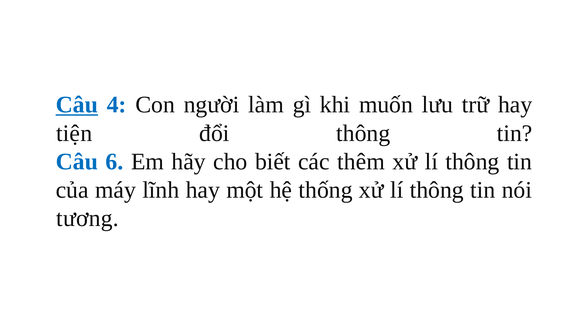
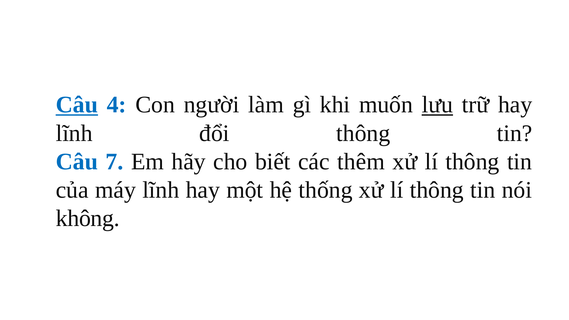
lưu underline: none -> present
tiện at (74, 133): tiện -> lĩnh
6: 6 -> 7
tương: tương -> không
